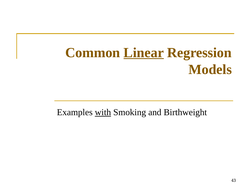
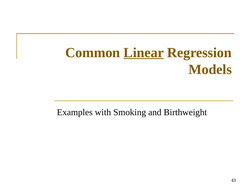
with underline: present -> none
